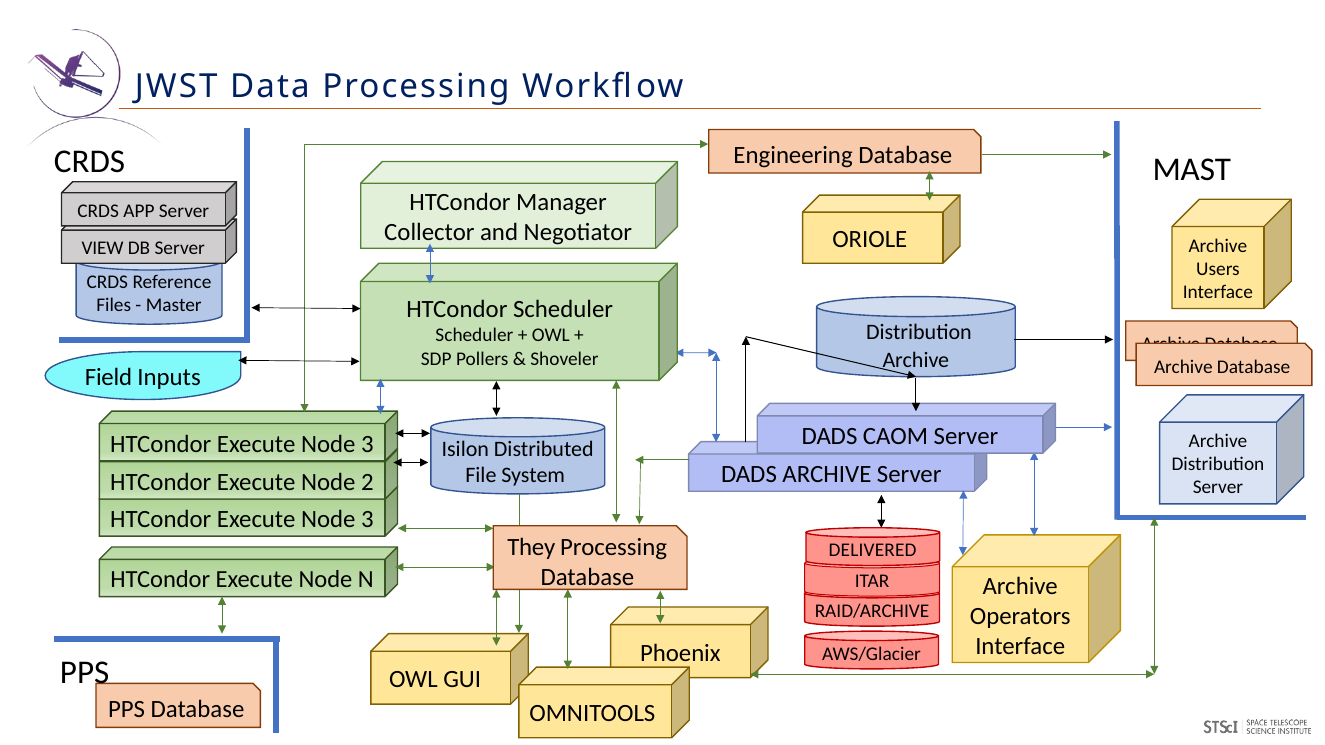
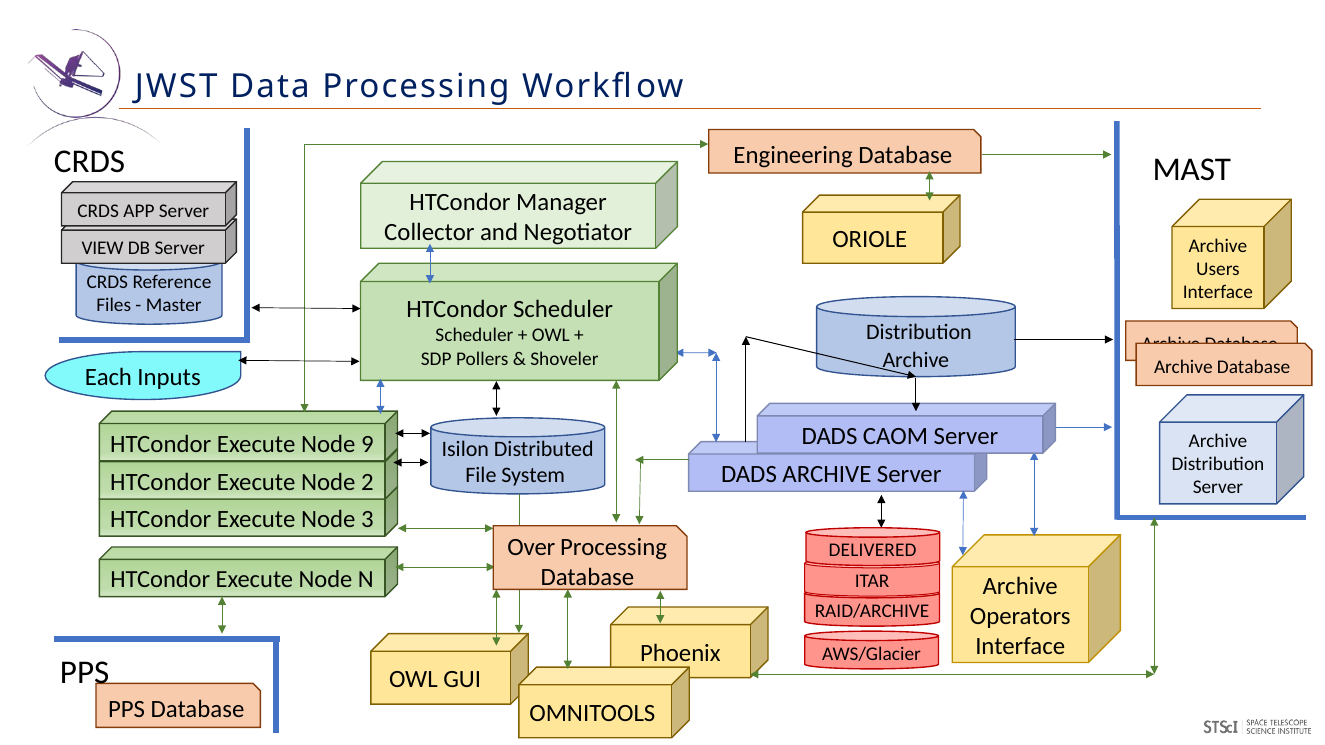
Field: Field -> Each
3 at (367, 444): 3 -> 9
They: They -> Over
